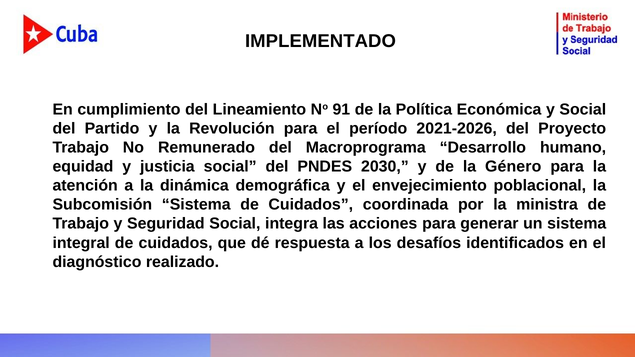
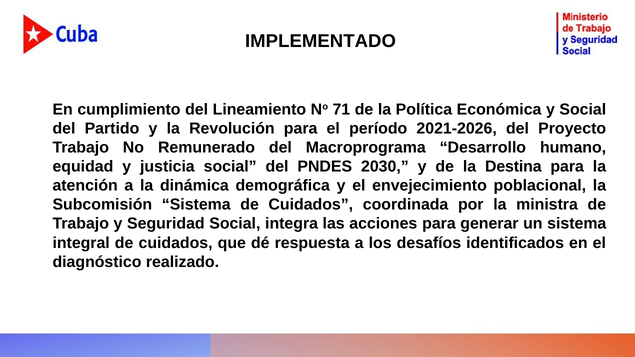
91: 91 -> 71
Género: Género -> Destina
